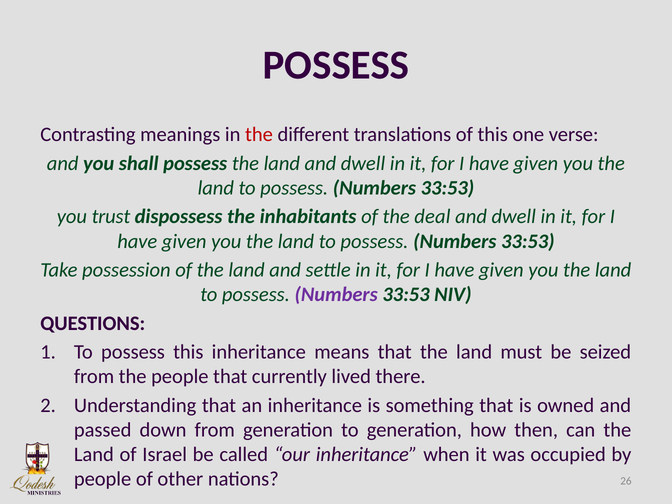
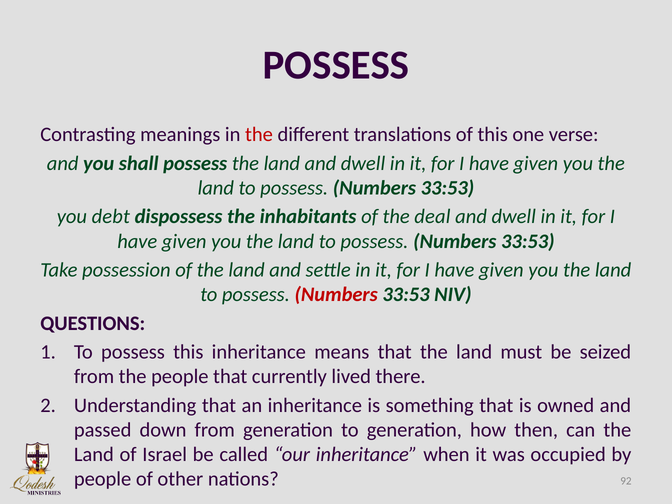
trust: trust -> debt
Numbers at (336, 295) colour: purple -> red
26: 26 -> 92
